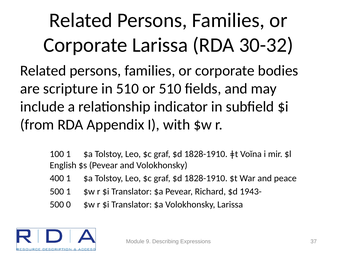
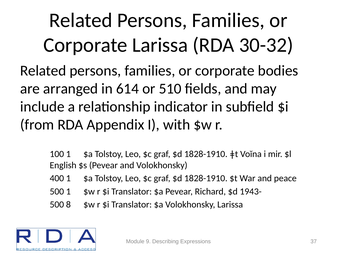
scripture: scripture -> arranged
in 510: 510 -> 614
0: 0 -> 8
